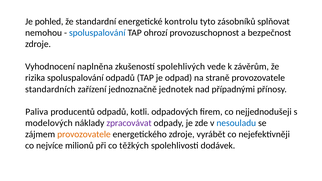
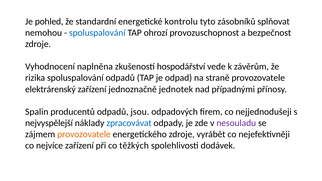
spolehlivých: spolehlivých -> hospodářství
standardních: standardních -> elektrárenský
Paliva: Paliva -> Spalin
kotli: kotli -> jsou
modelových: modelových -> nejvyspělejší
zpracovávat colour: purple -> blue
nesouladu colour: blue -> purple
nejvíce milionů: milionů -> zařízení
